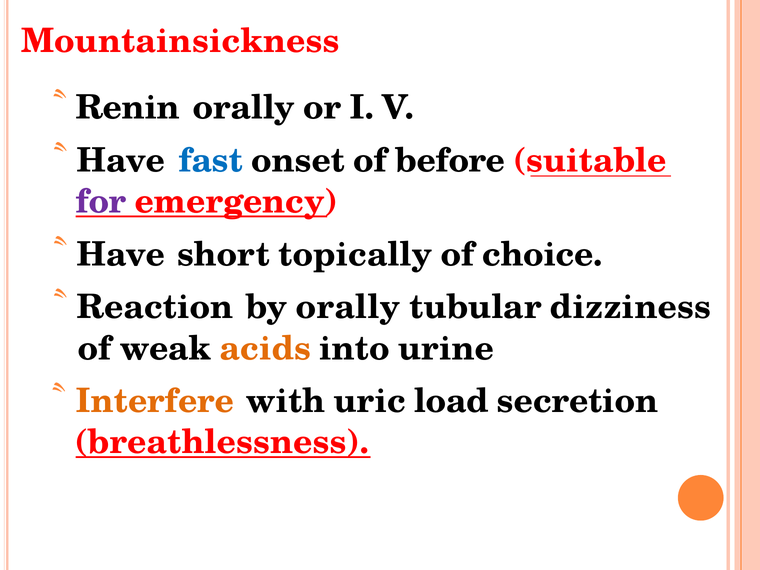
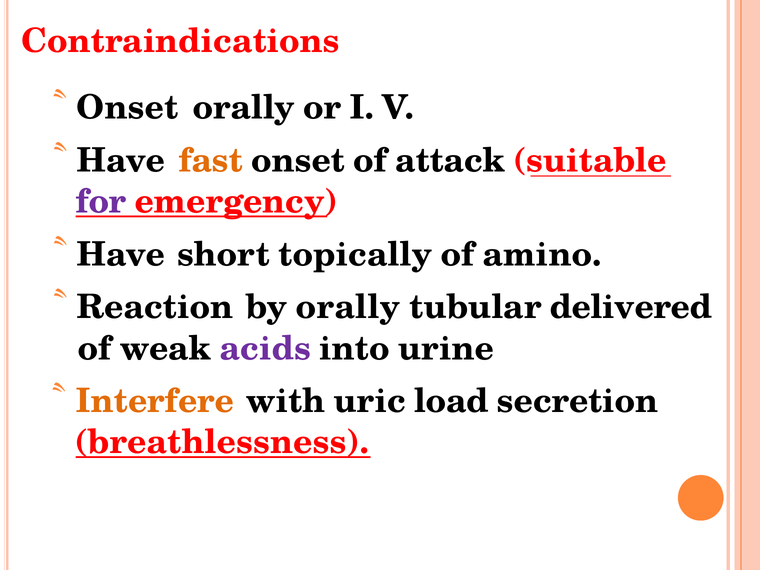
Mountainsickness: Mountainsickness -> Contraindications
Renin at (128, 108): Renin -> Onset
fast colour: blue -> orange
before: before -> attack
choice: choice -> amino
dizziness: dizziness -> delivered
acids colour: orange -> purple
